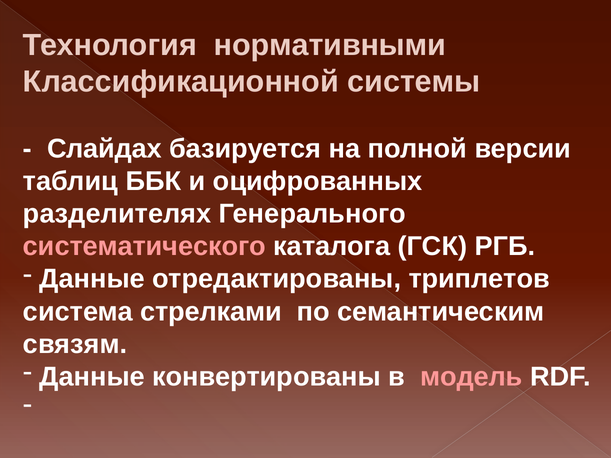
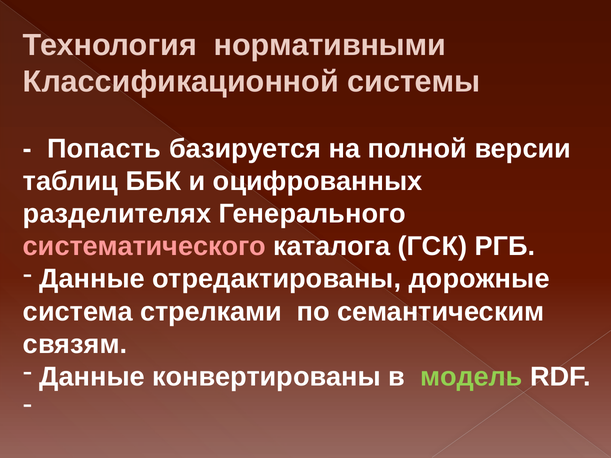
Слайдах: Слайдах -> Попасть
триплетов: триплетов -> дорожные
модель colour: pink -> light green
